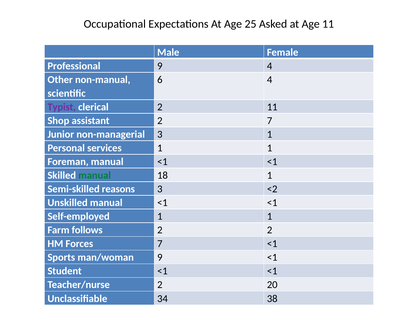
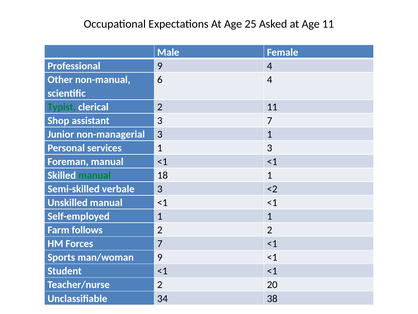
Typist colour: purple -> green
assistant 2: 2 -> 3
services 1 1: 1 -> 3
reasons: reasons -> verbale
